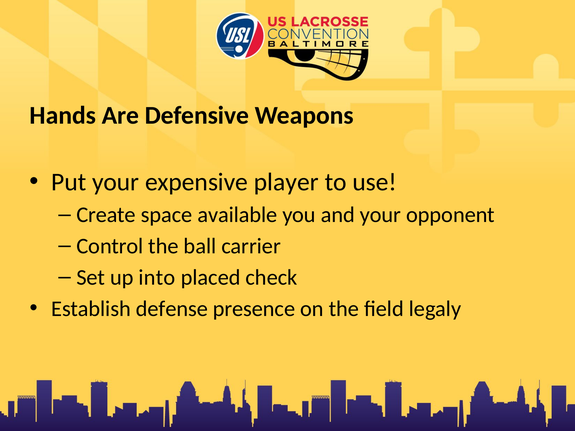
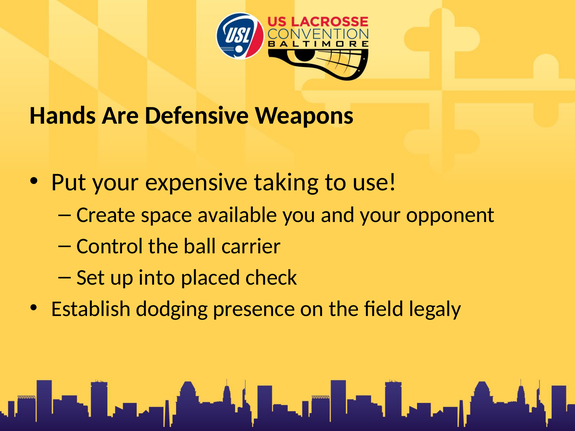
player: player -> taking
defense: defense -> dodging
